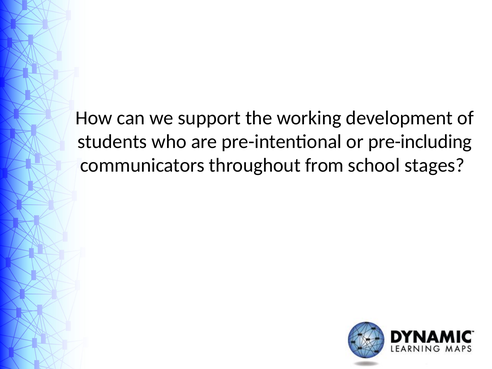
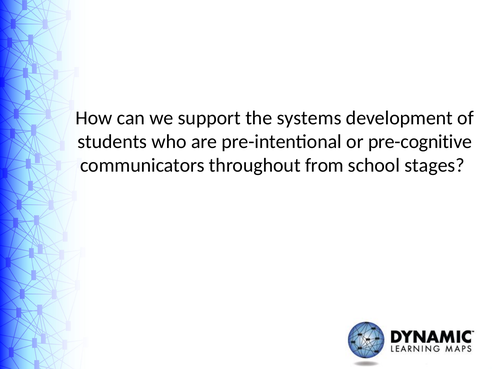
working: working -> systems
pre-including: pre-including -> pre-cognitive
